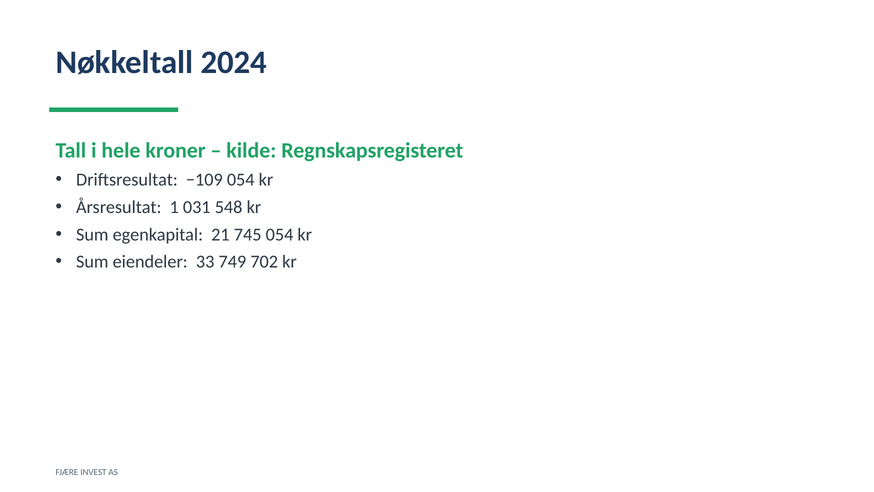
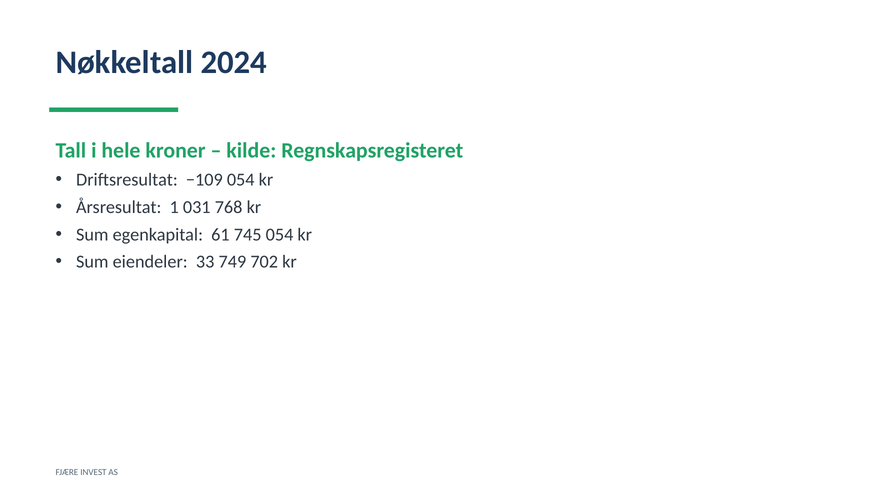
548: 548 -> 768
21: 21 -> 61
